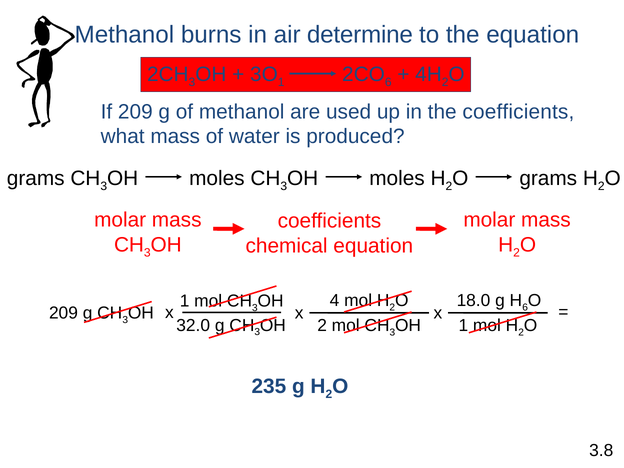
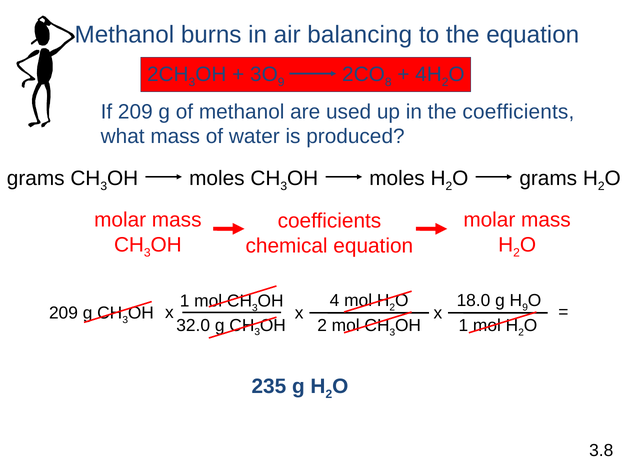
determine: determine -> balancing
1 at (281, 82): 1 -> 9
6 at (388, 82): 6 -> 8
6 at (525, 307): 6 -> 9
